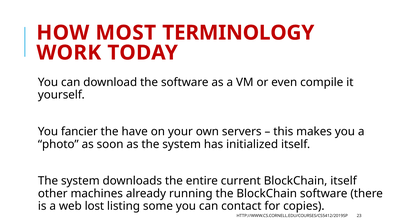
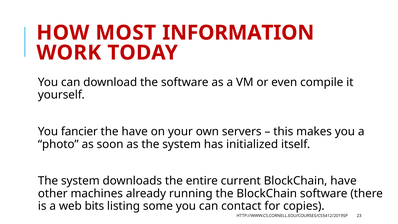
TERMINOLOGY: TERMINOLOGY -> INFORMATION
BlockChain itself: itself -> have
lost: lost -> bits
